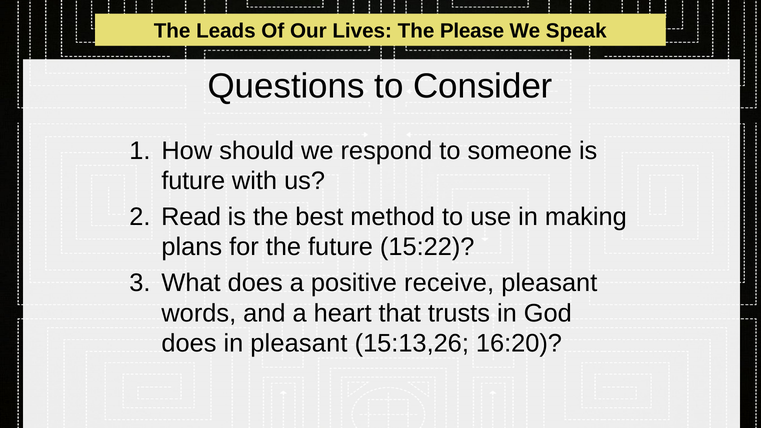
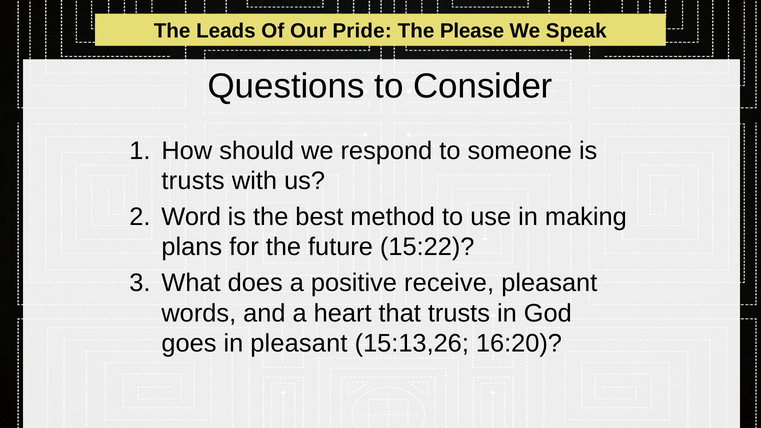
Lives: Lives -> Pride
future at (193, 181): future -> trusts
Read: Read -> Word
does at (189, 344): does -> goes
